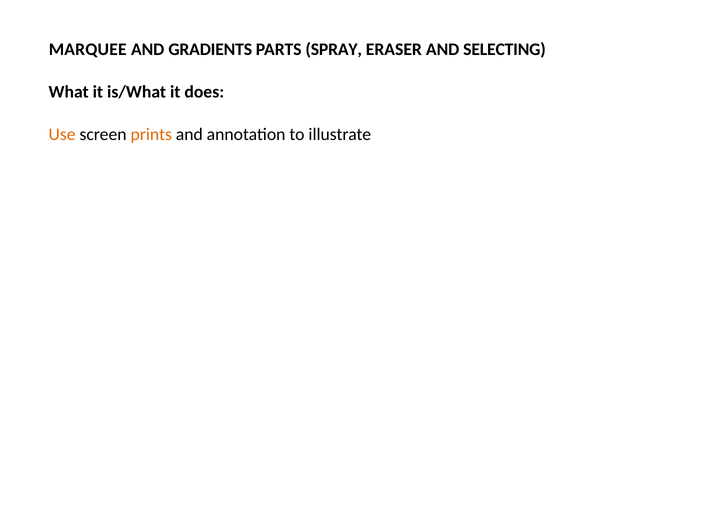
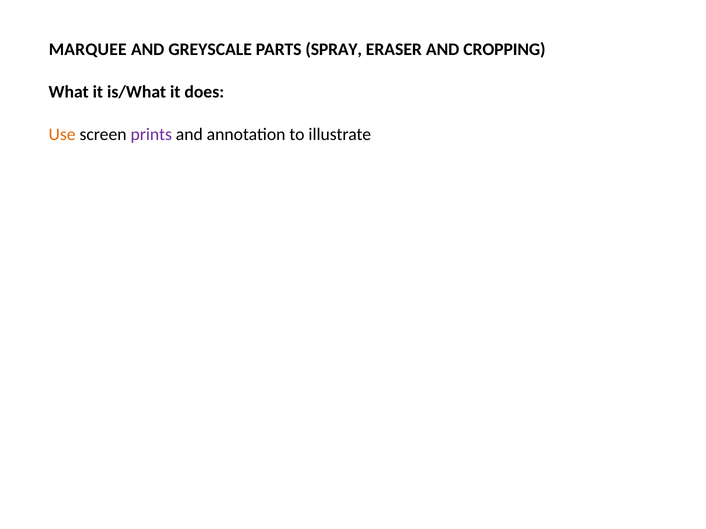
GRADIENTS: GRADIENTS -> GREYSCALE
SELECTING: SELECTING -> CROPPING
prints colour: orange -> purple
